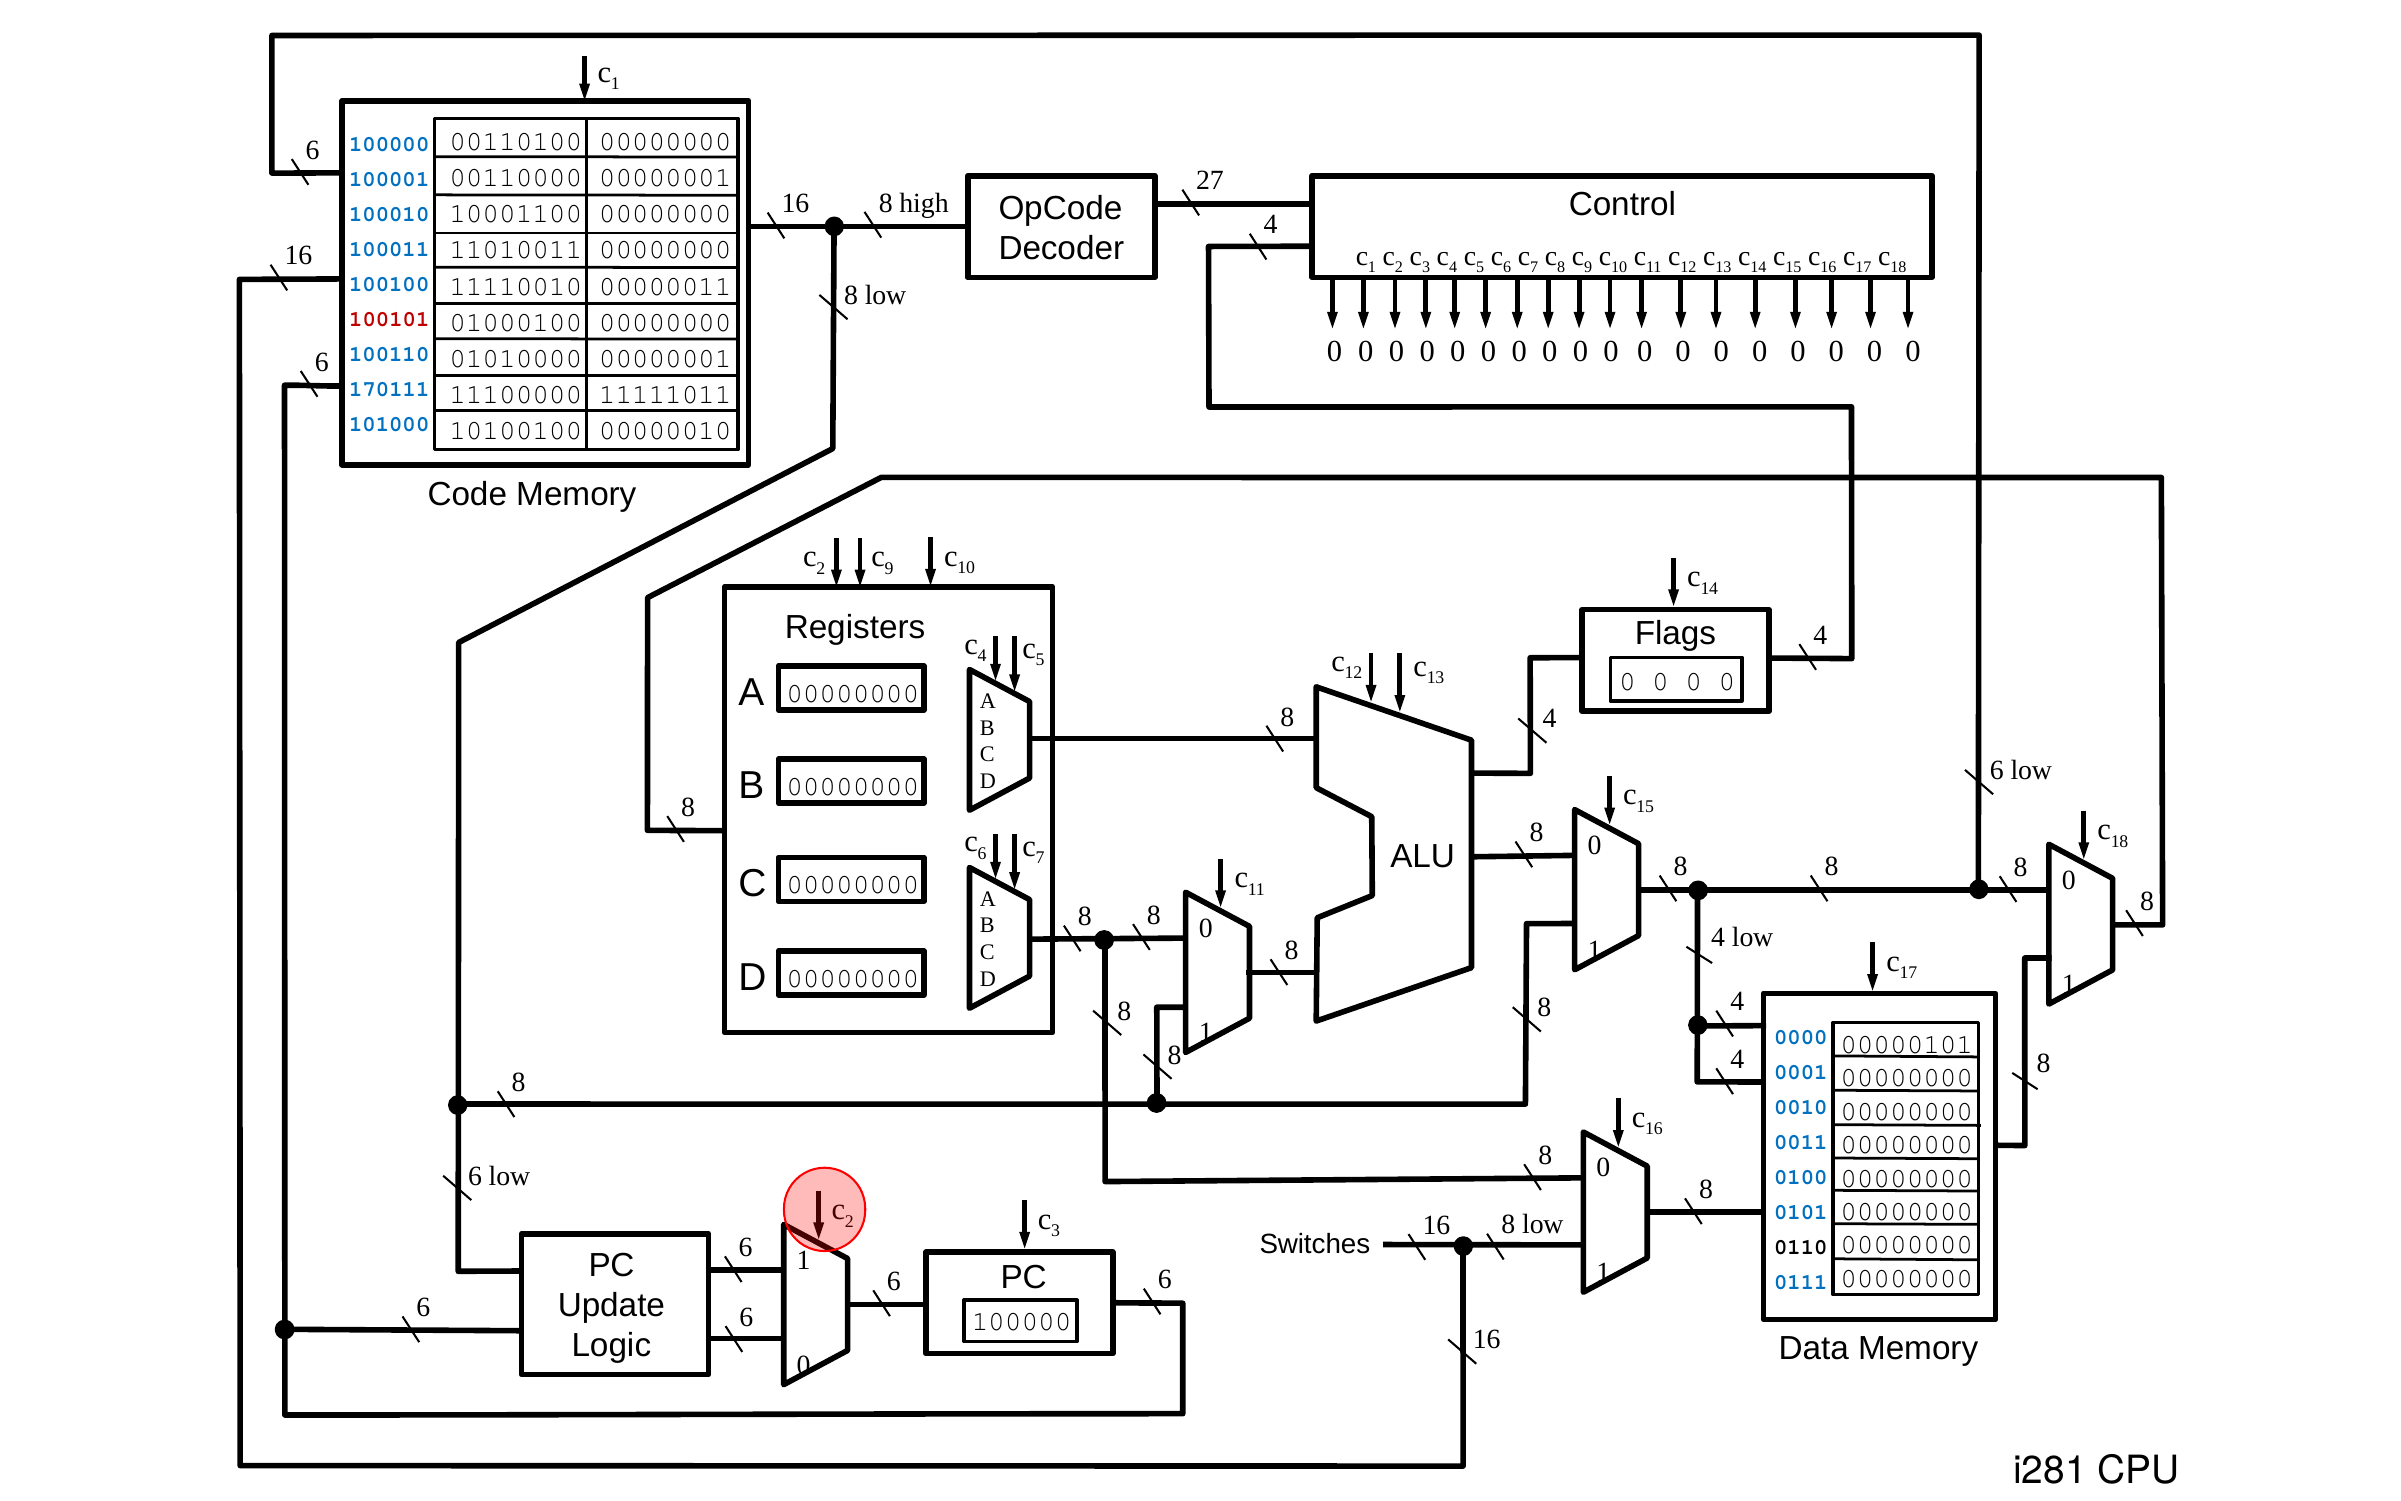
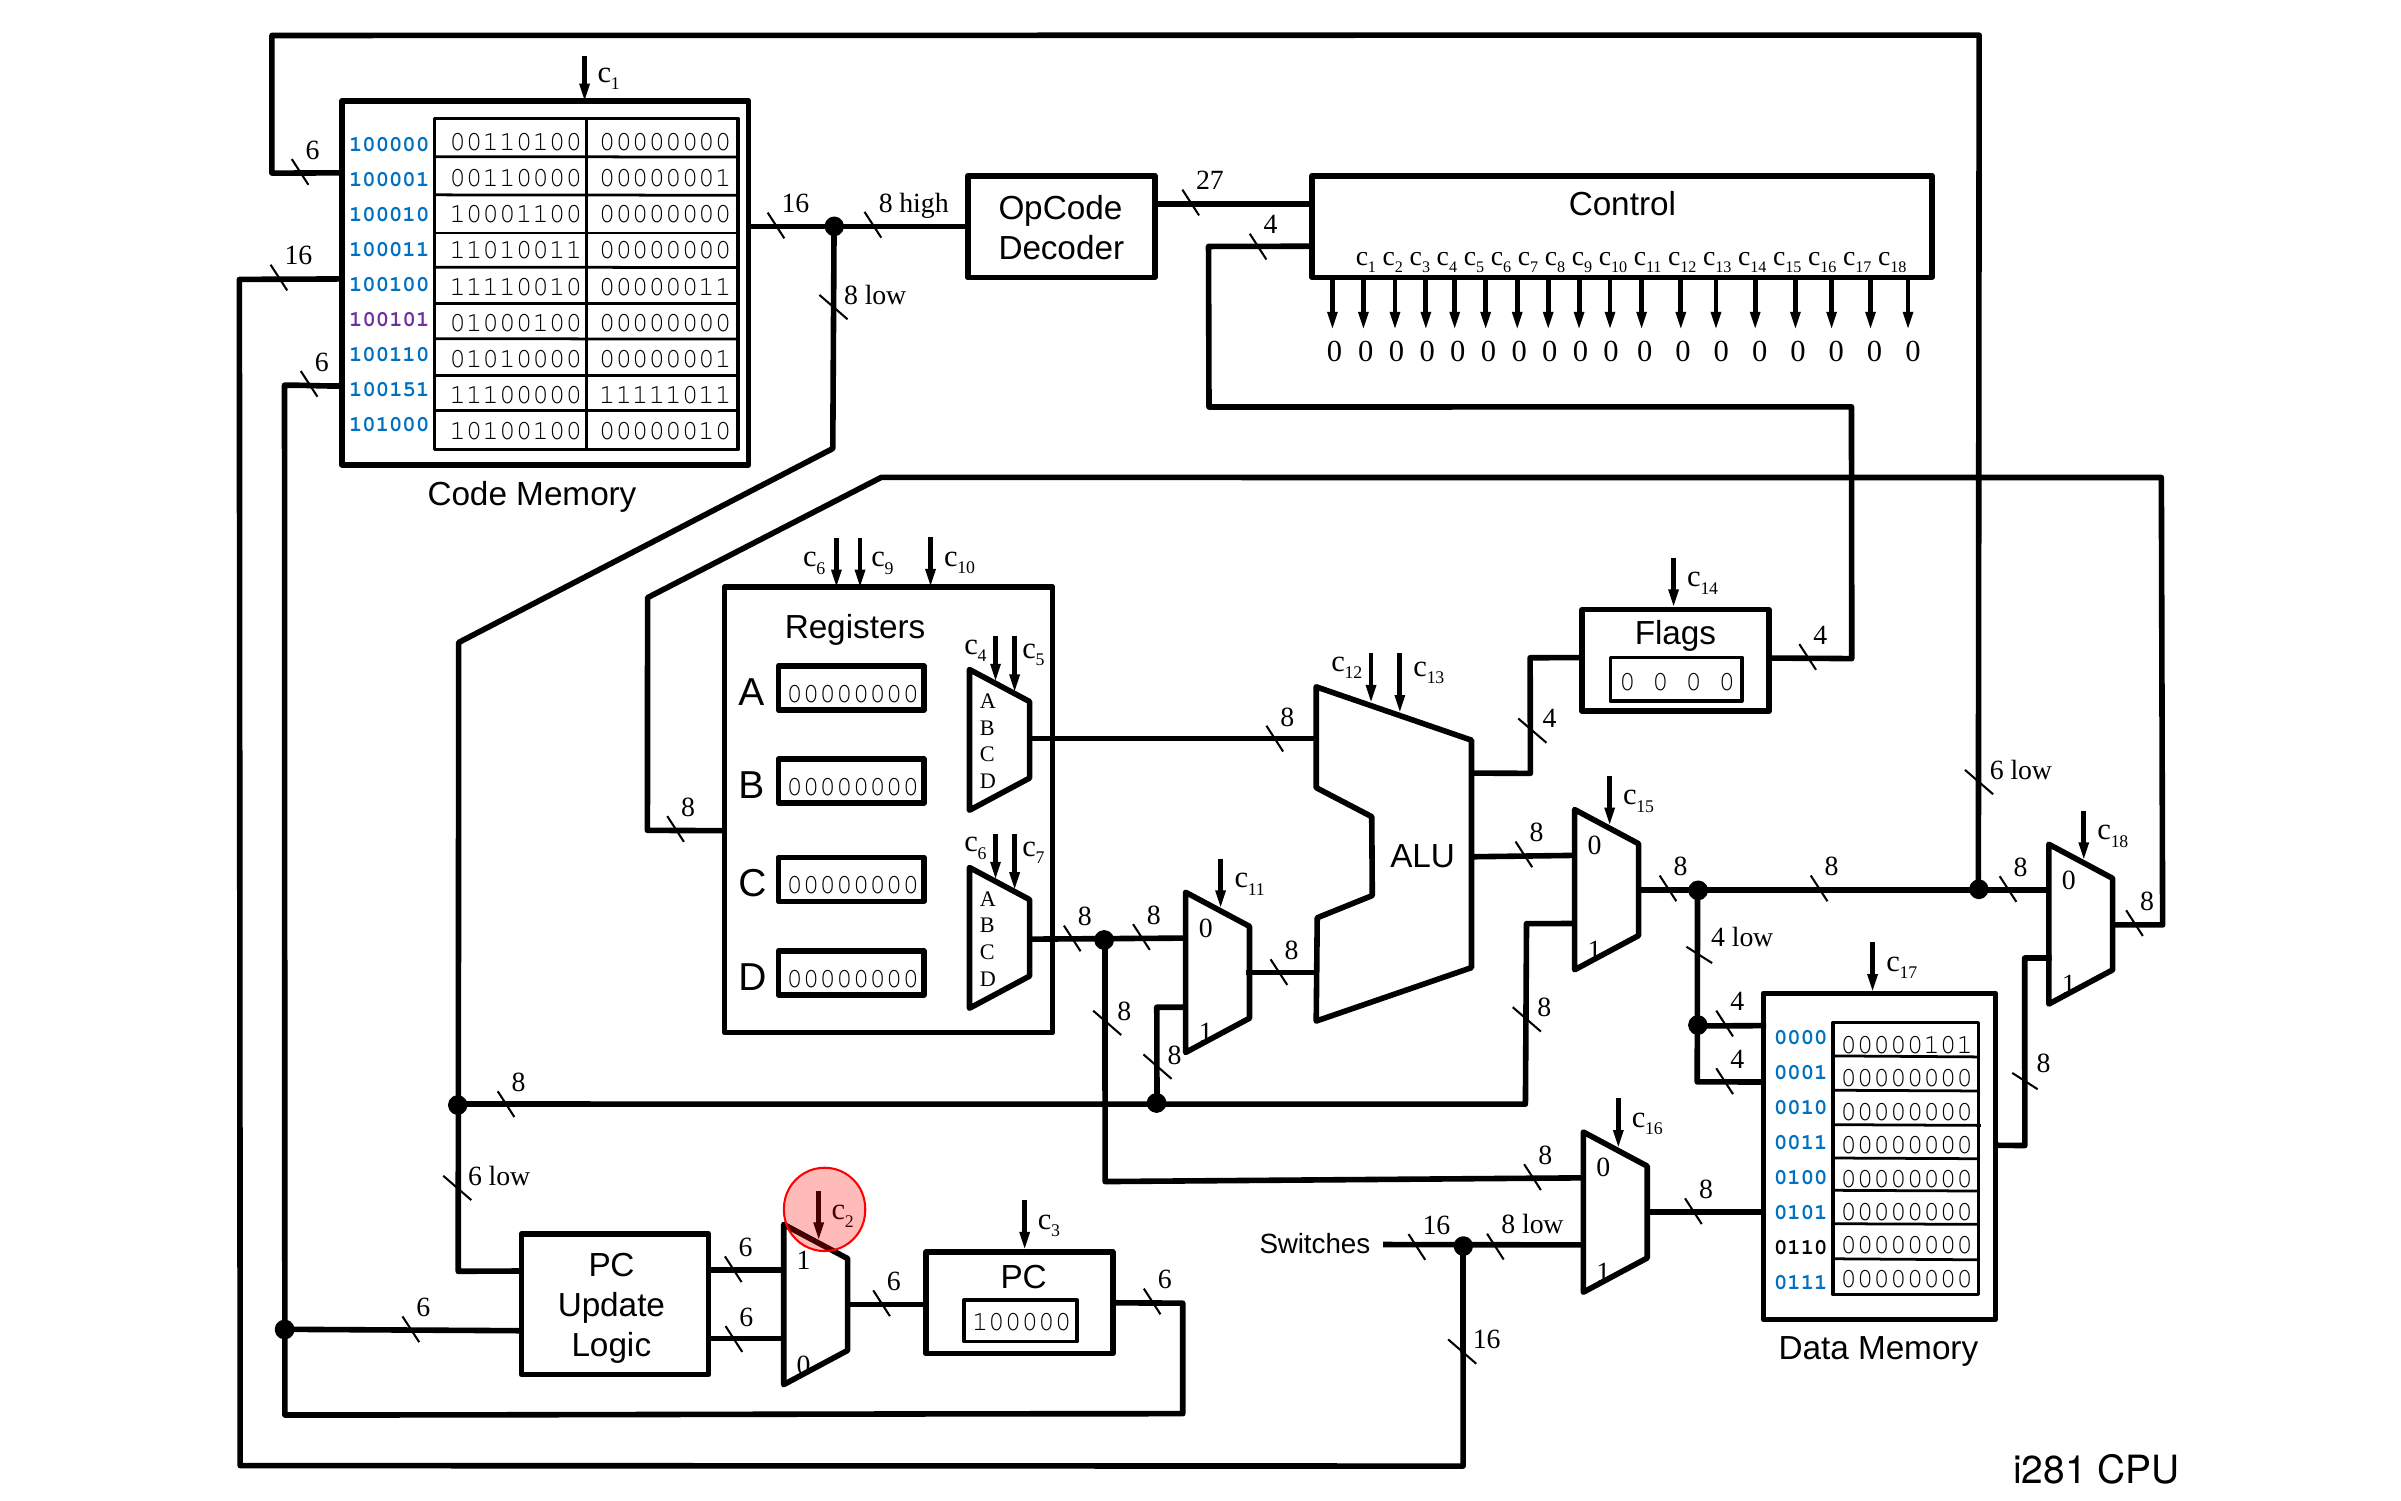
100101 colour: red -> purple
170111: 170111 -> 100151
2 at (821, 568): 2 -> 6
